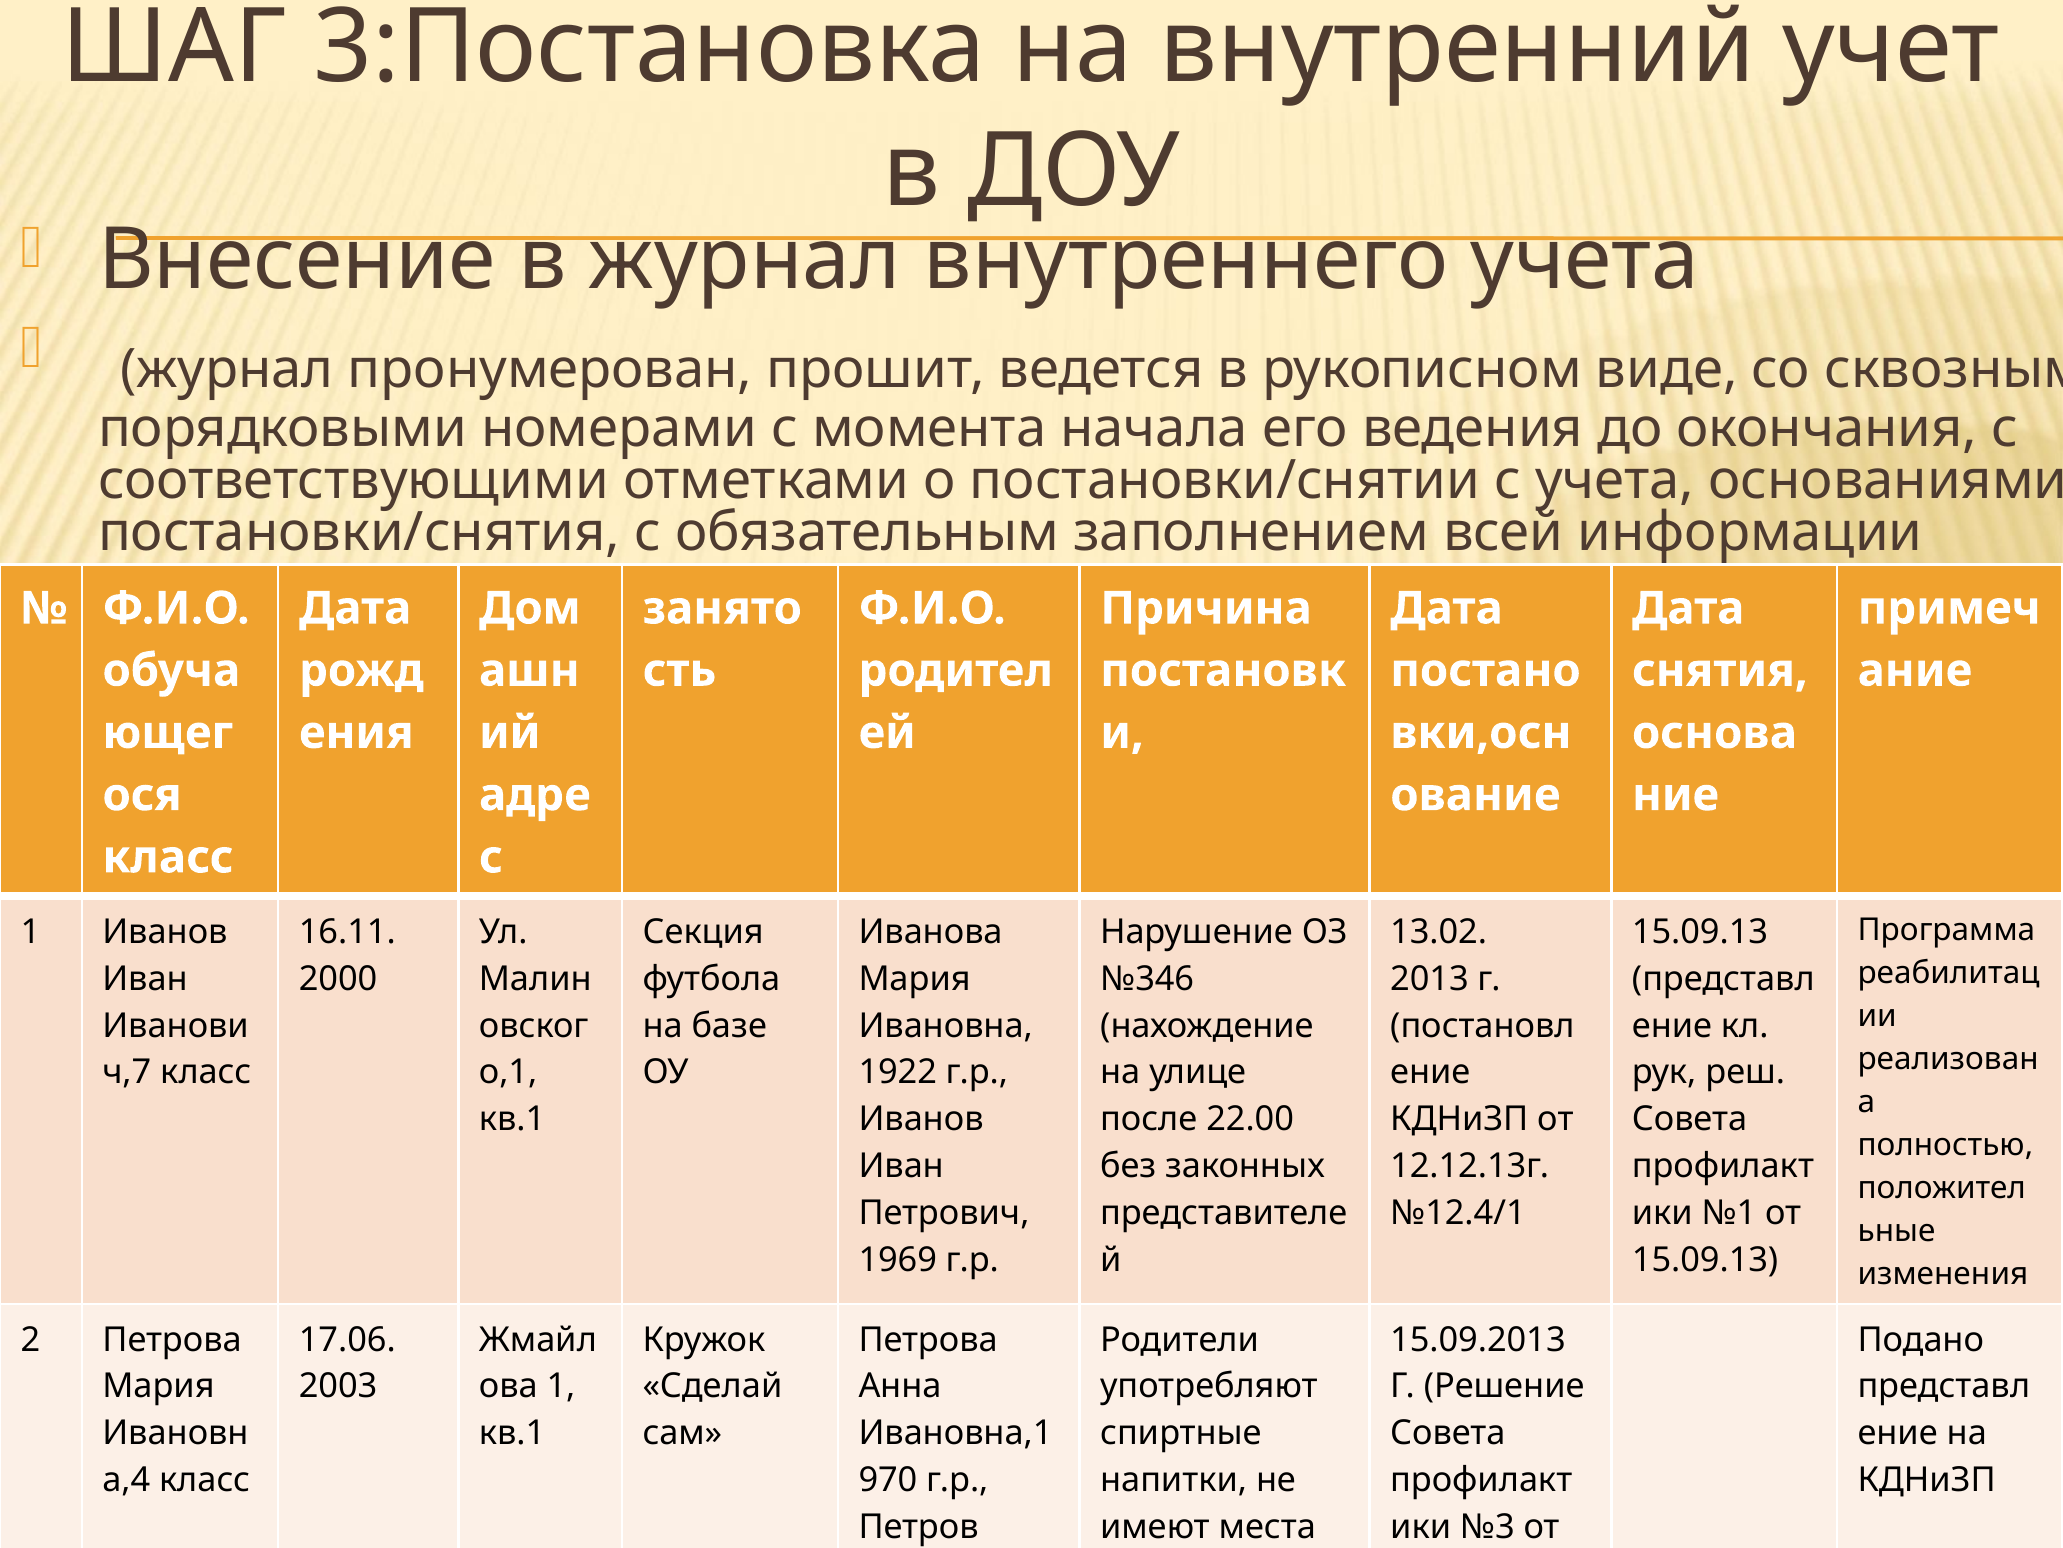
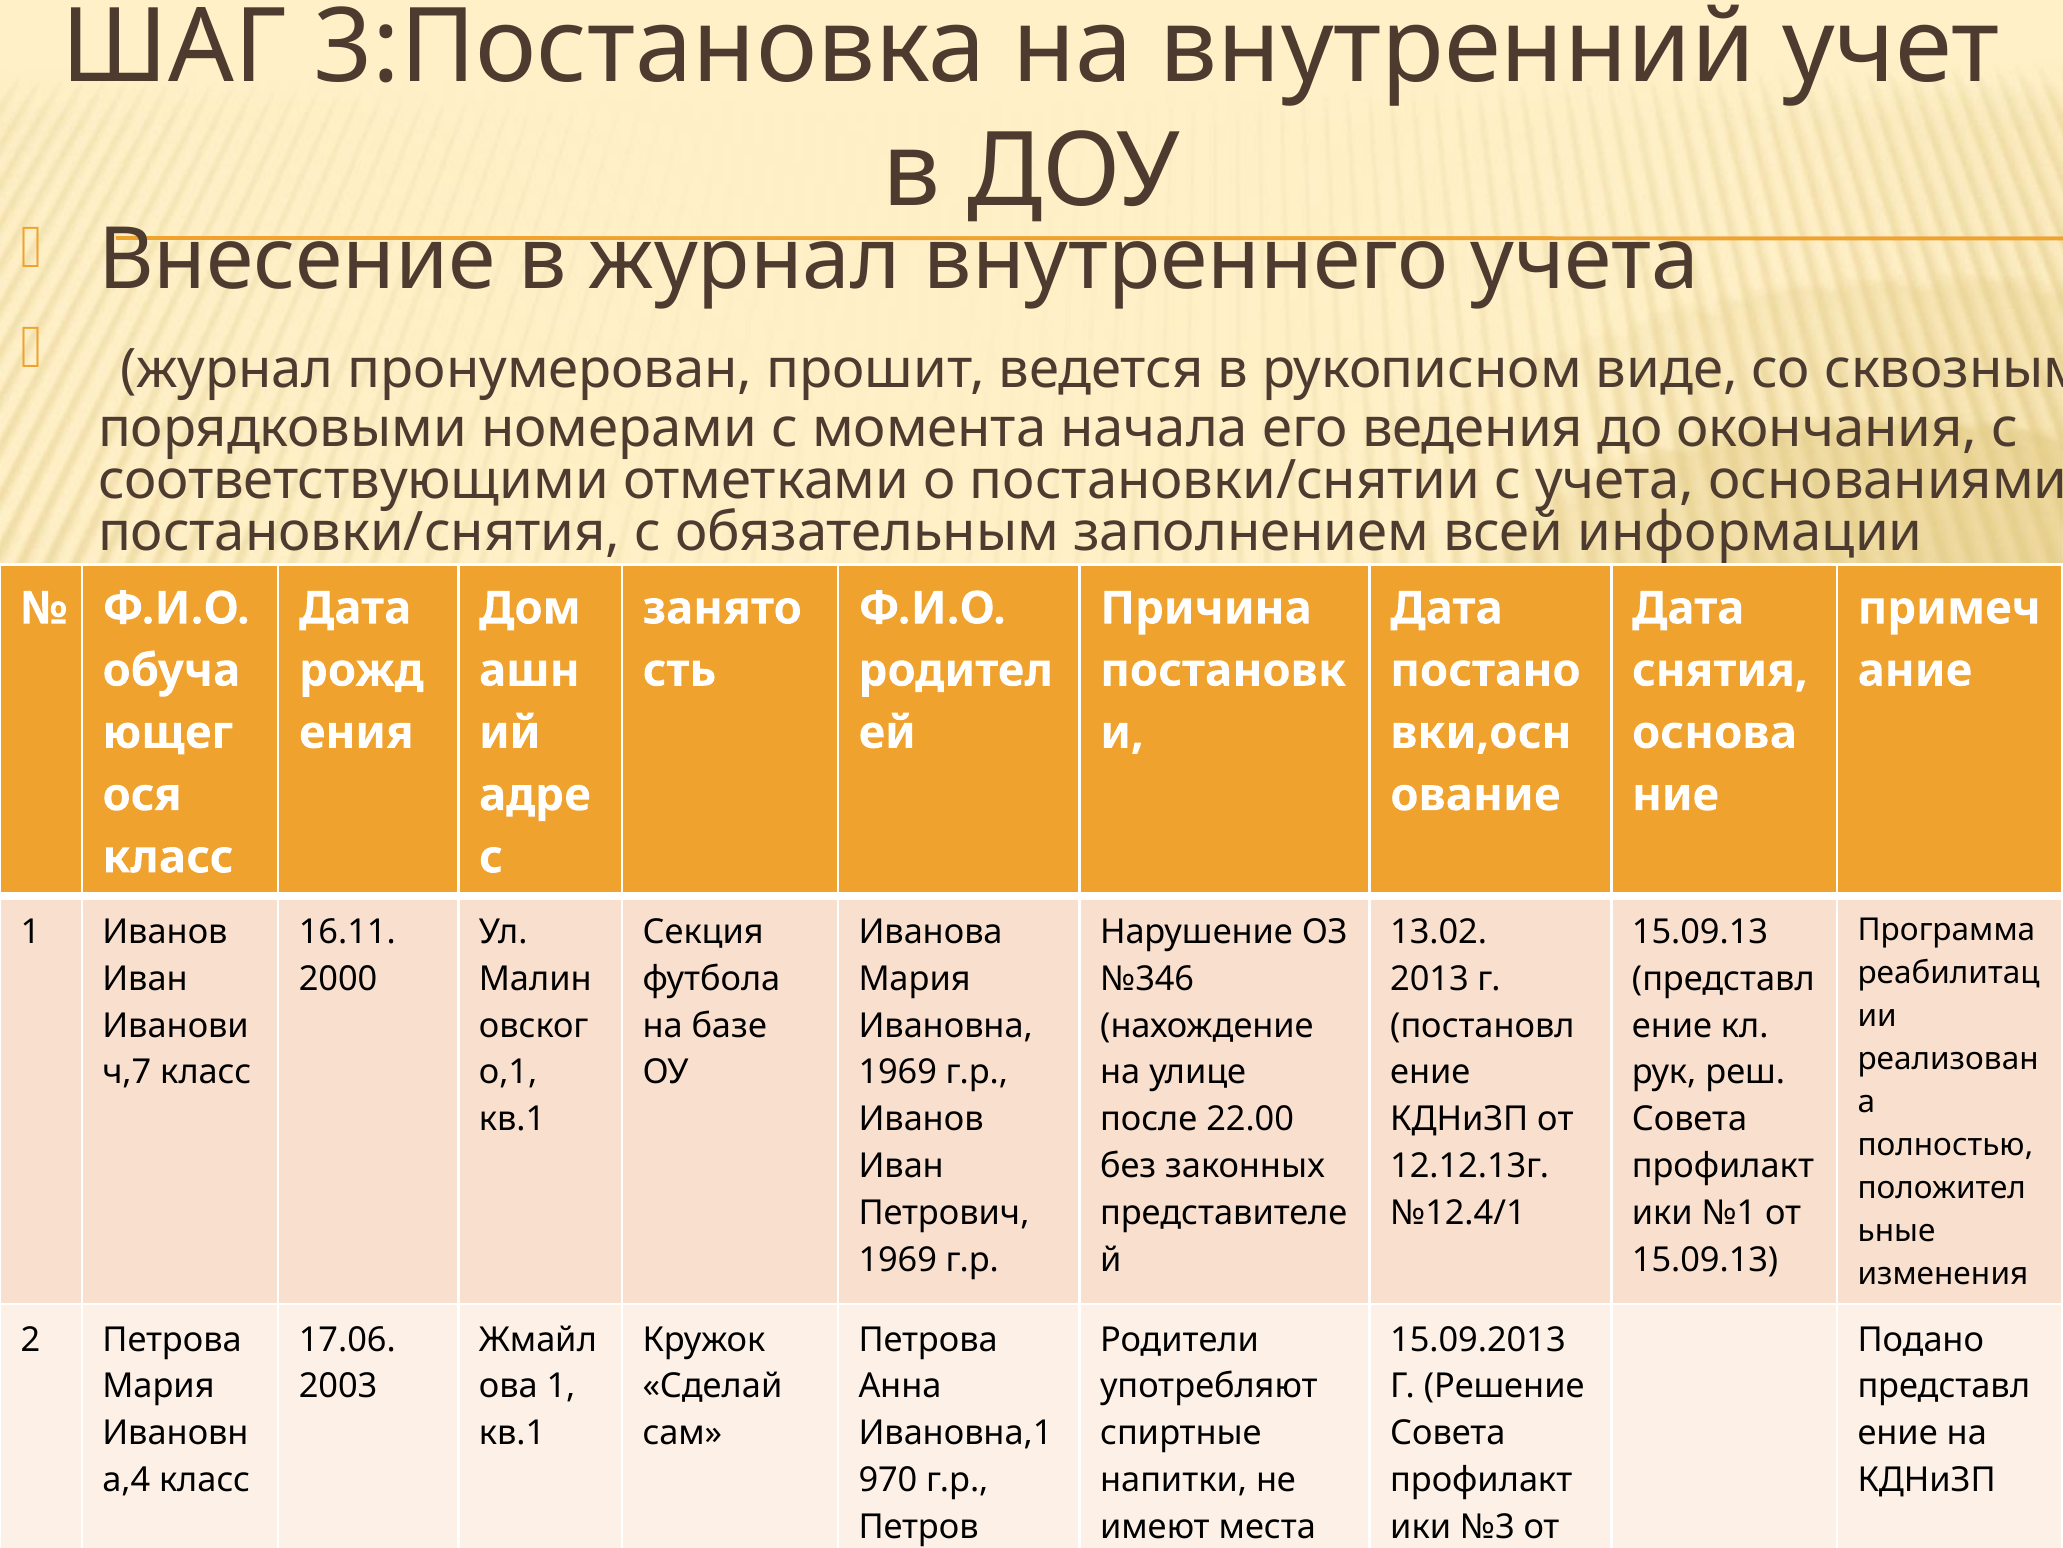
1922 at (898, 1072): 1922 -> 1969
